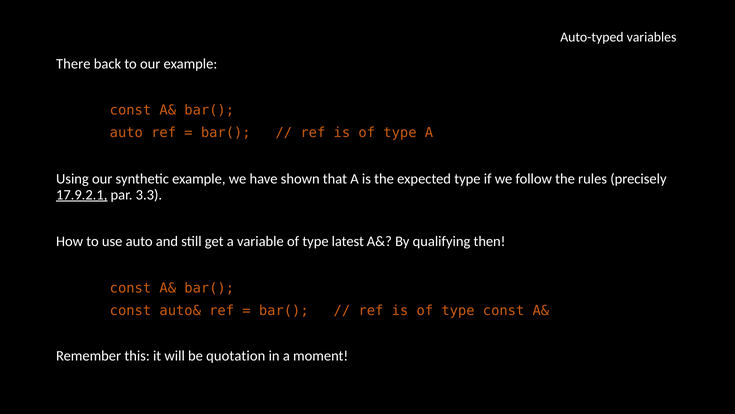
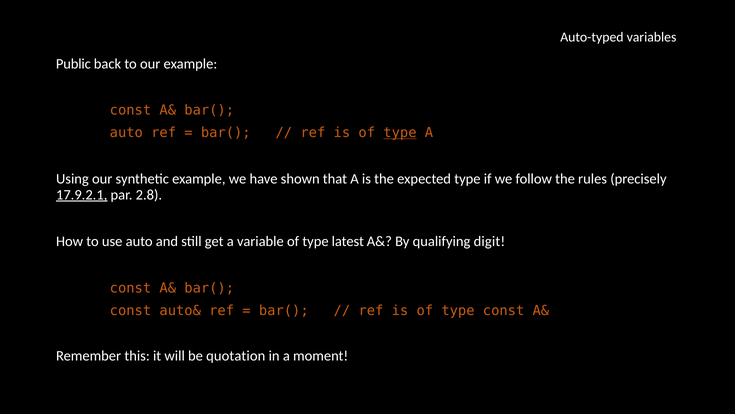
There: There -> Public
type at (400, 133) underline: none -> present
3.3: 3.3 -> 2.8
then: then -> digit
